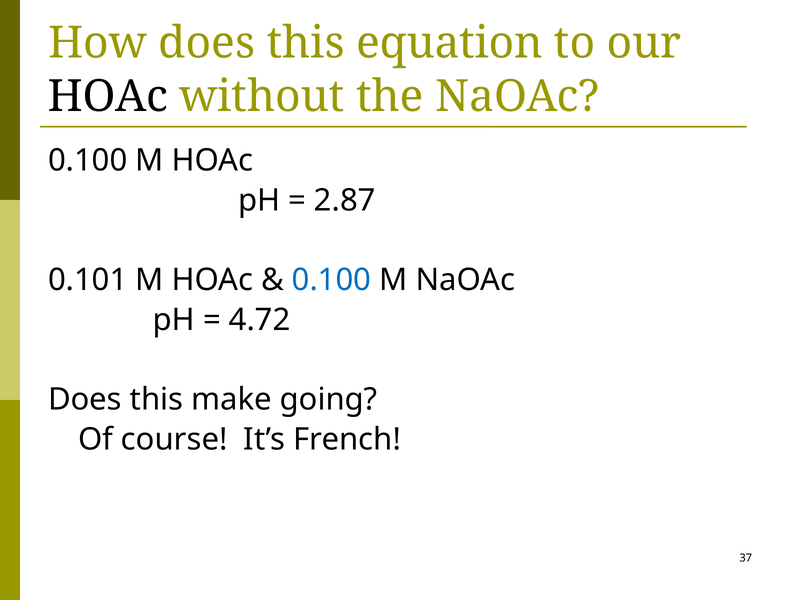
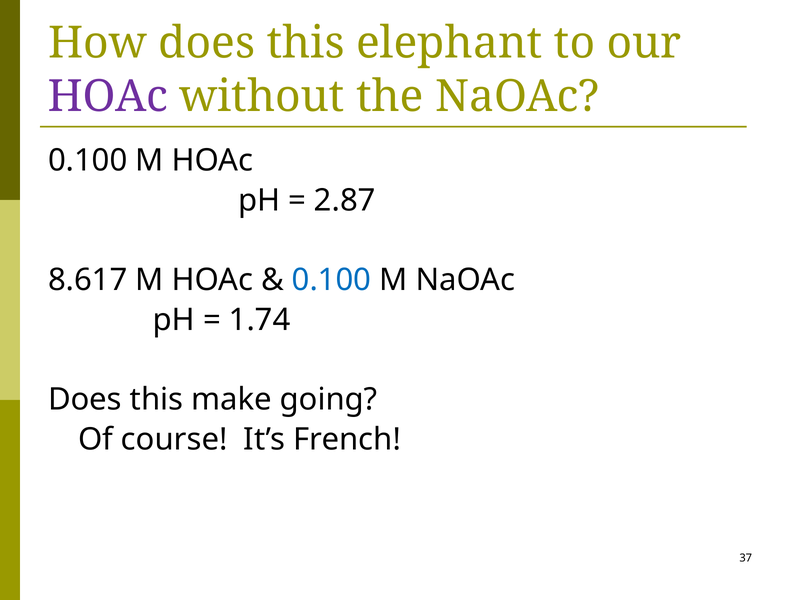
equation: equation -> elephant
HOAc at (108, 96) colour: black -> purple
0.101: 0.101 -> 8.617
4.72: 4.72 -> 1.74
